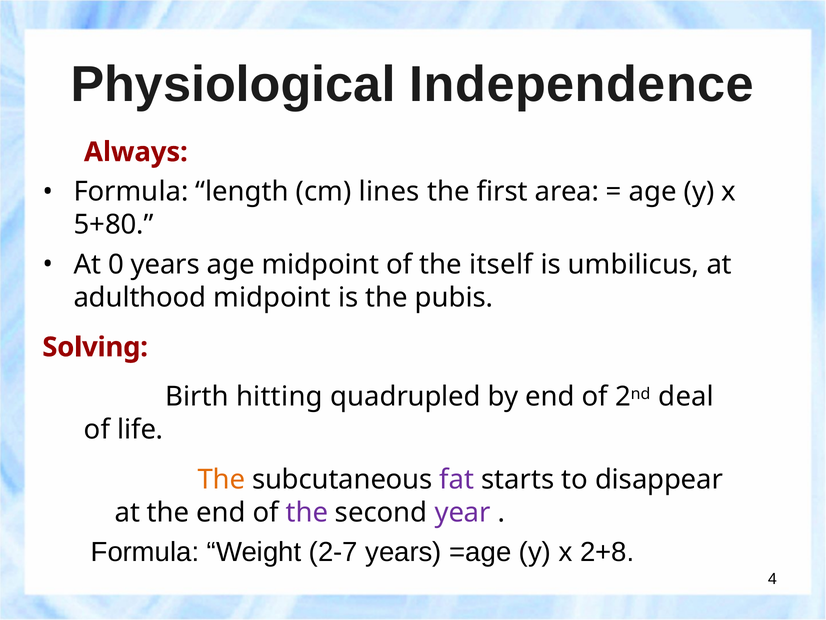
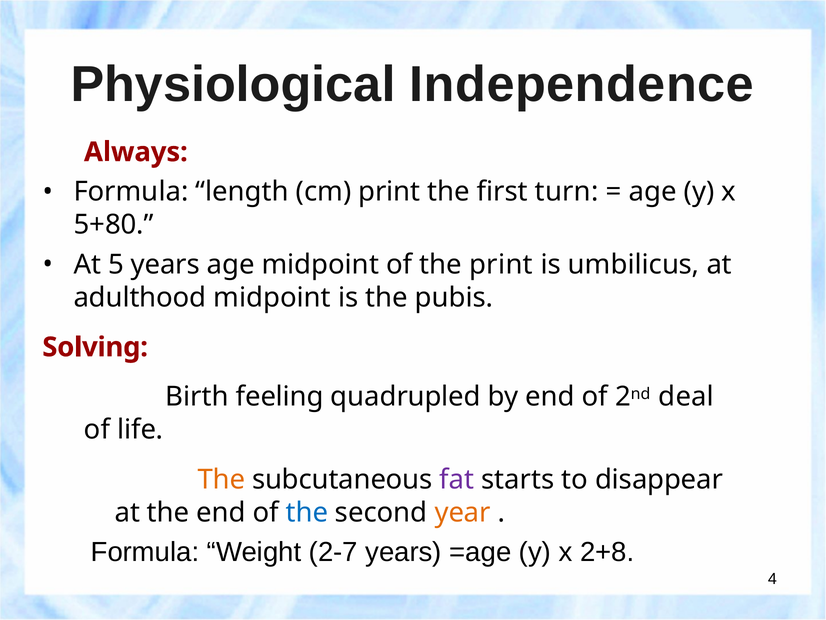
cm lines: lines -> print
area: area -> turn
0: 0 -> 5
the itself: itself -> print
hitting: hitting -> feeling
the at (307, 512) colour: purple -> blue
year colour: purple -> orange
